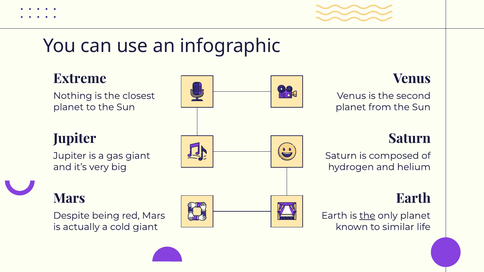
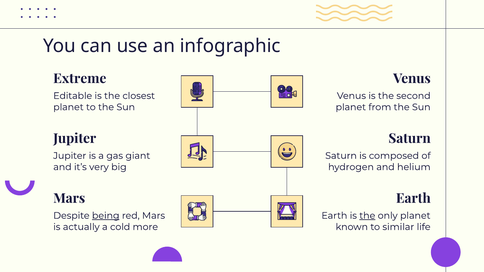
Nothing: Nothing -> Editable
being underline: none -> present
cold giant: giant -> more
